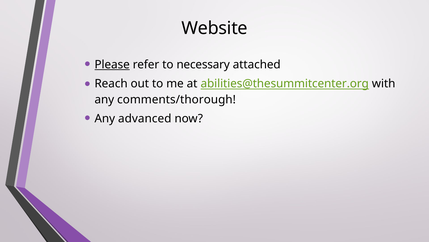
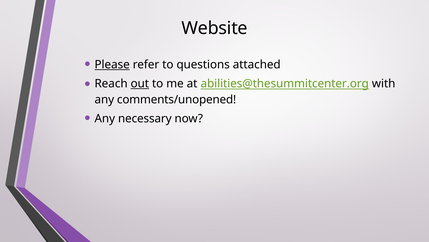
necessary: necessary -> questions
out underline: none -> present
comments/thorough: comments/thorough -> comments/unopened
advanced: advanced -> necessary
